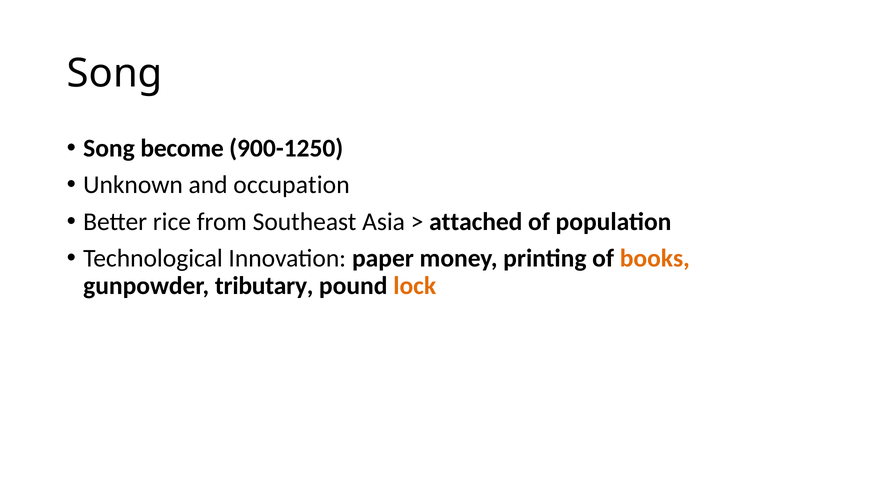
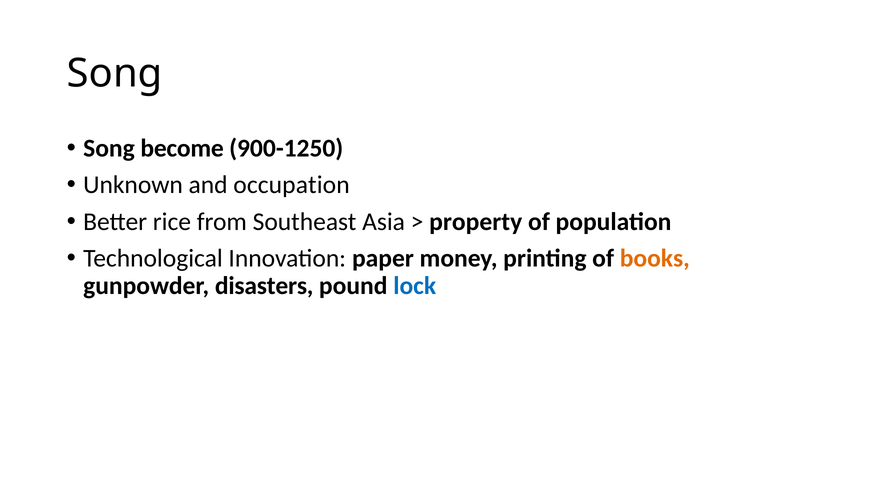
attached: attached -> property
tributary: tributary -> disasters
lock colour: orange -> blue
